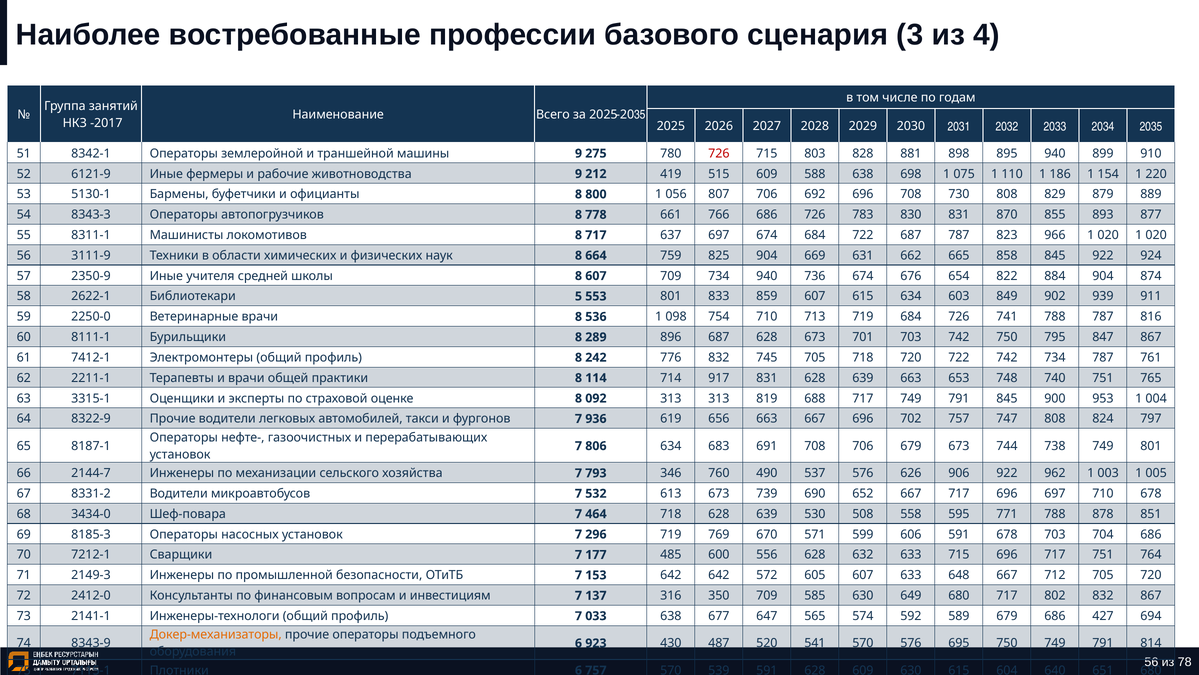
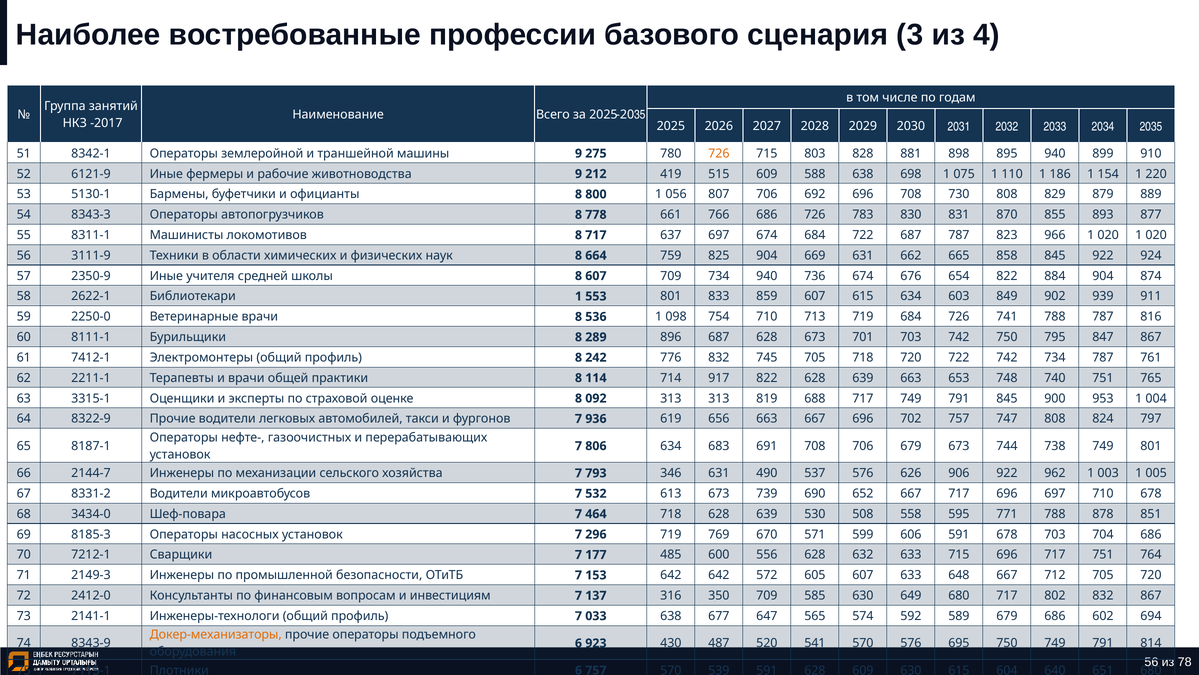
726 at (719, 153) colour: red -> orange
Библиотекари 5: 5 -> 1
917 831: 831 -> 822
346 760: 760 -> 631
427: 427 -> 602
